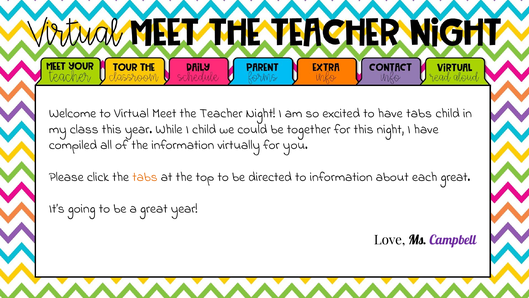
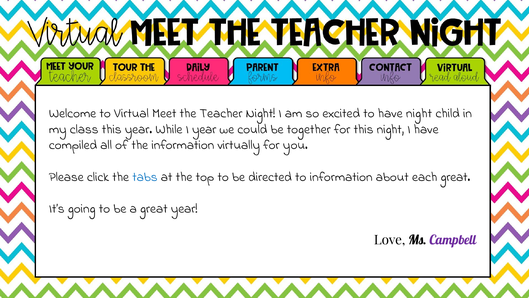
have tabs: tabs -> night
I child: child -> year
tabs at (145, 176) colour: orange -> blue
